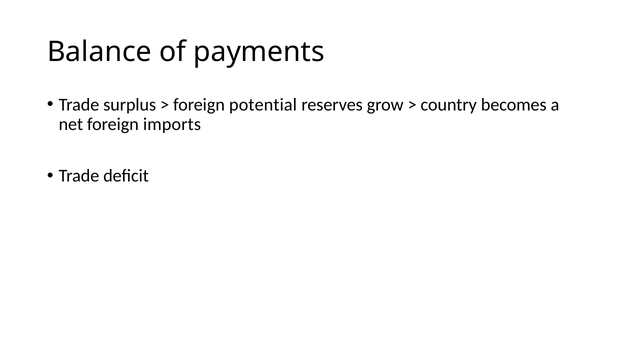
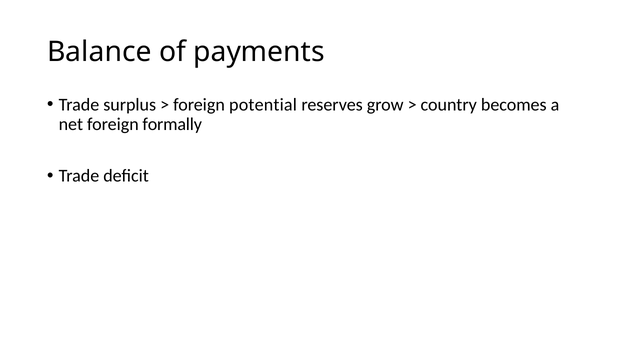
imports: imports -> formally
